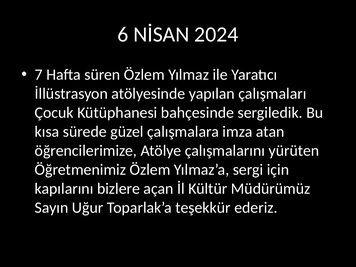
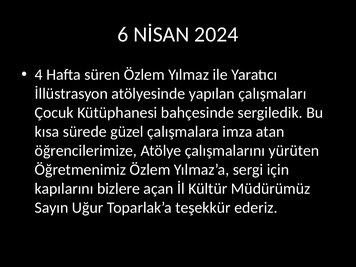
7: 7 -> 4
